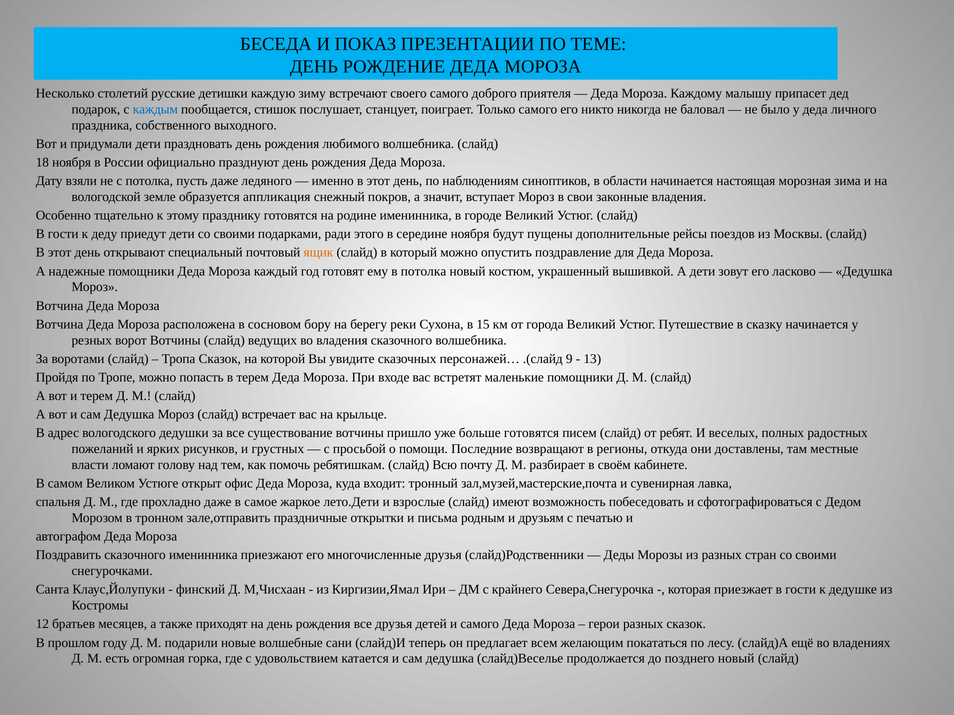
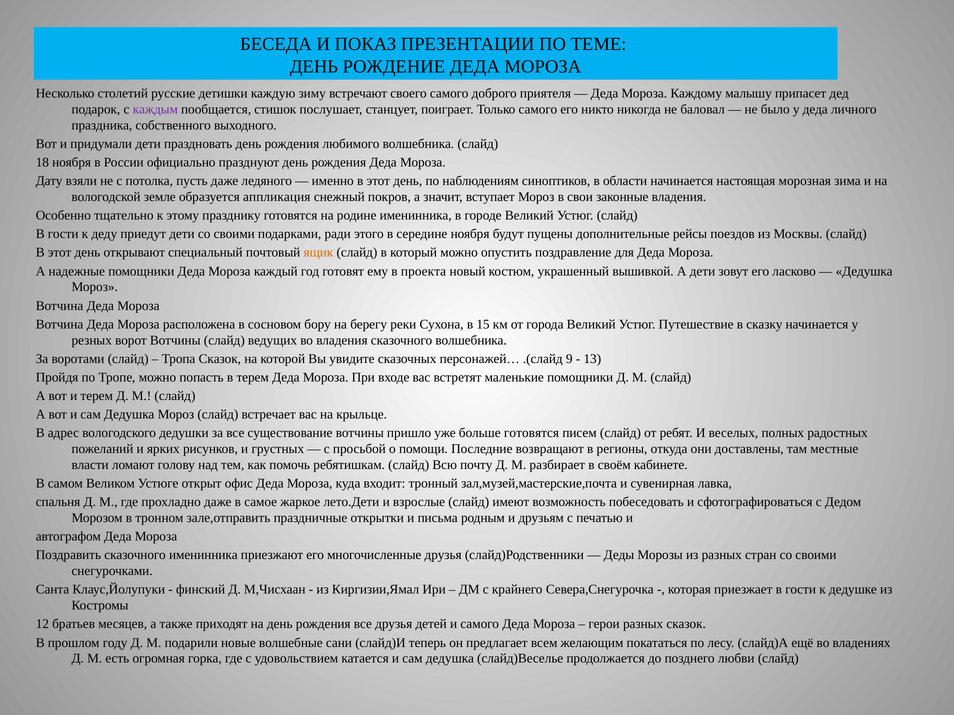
каждым colour: blue -> purple
в потолка: потолка -> проекта
позднего новый: новый -> любви
